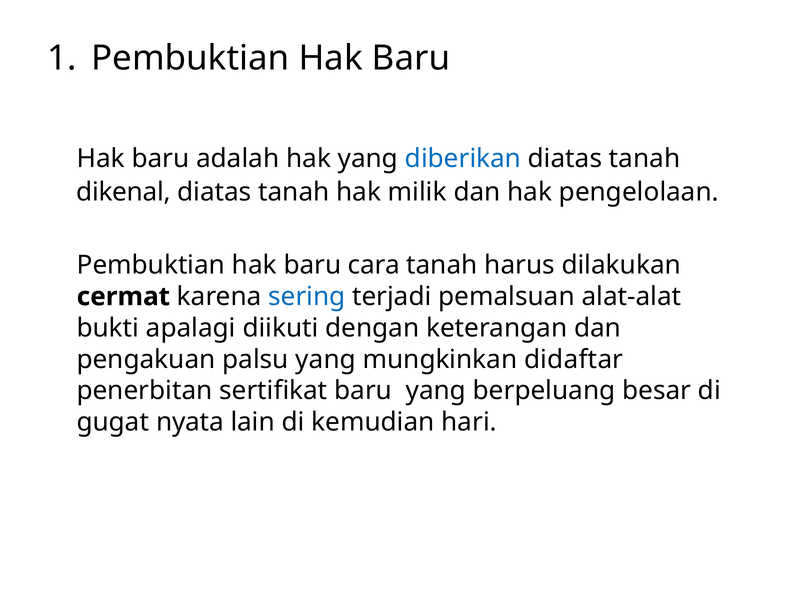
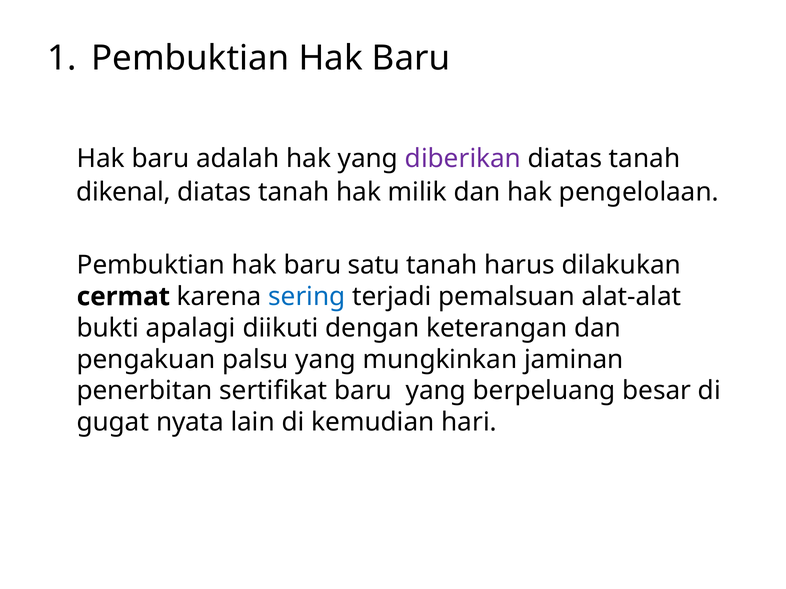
diberikan colour: blue -> purple
cara: cara -> satu
didaftar: didaftar -> jaminan
